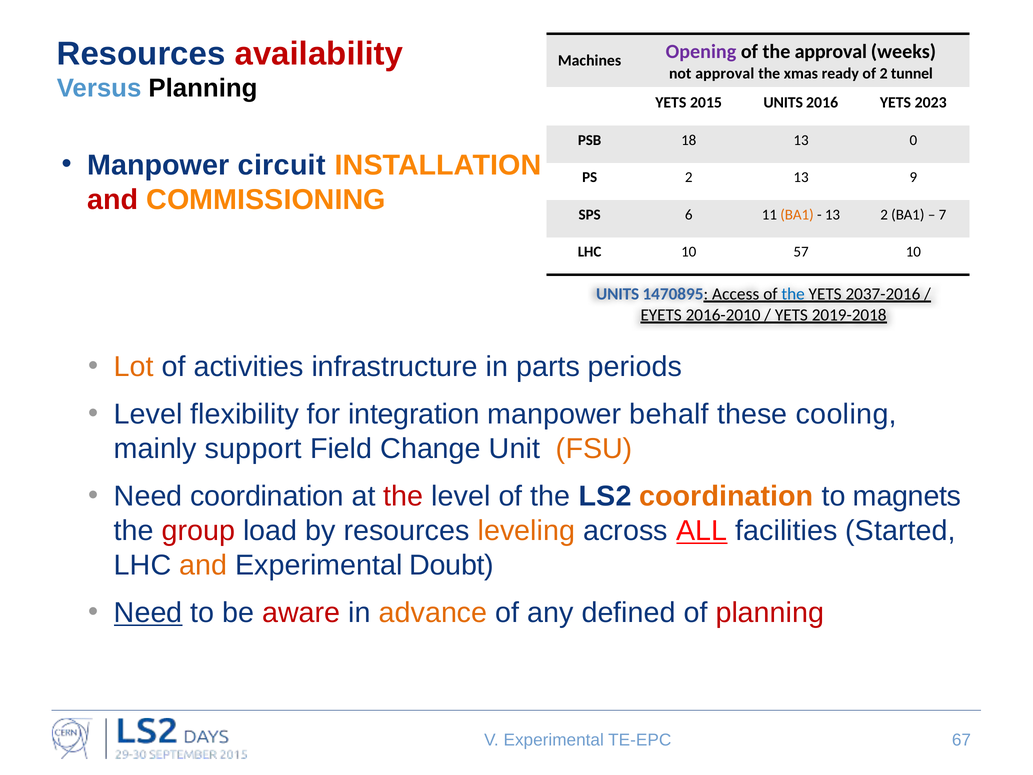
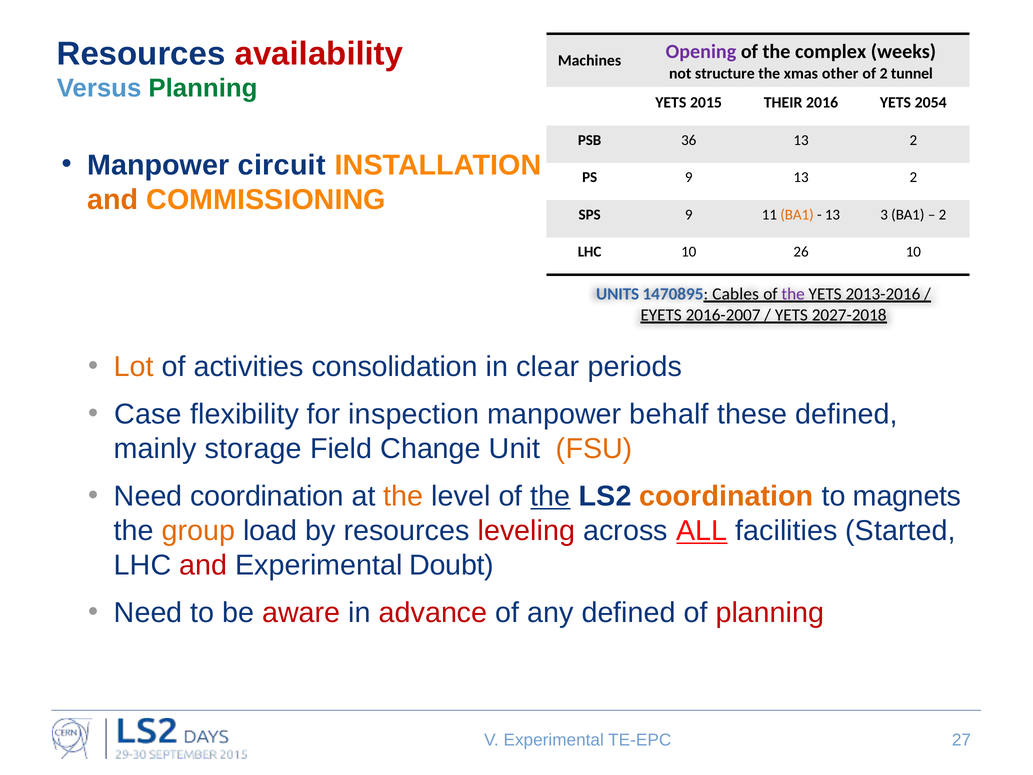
the approval: approval -> complex
not approval: approval -> structure
ready: ready -> other
Planning at (203, 88) colour: black -> green
2015 UNITS: UNITS -> THEIR
2023: 2023 -> 2054
18: 18 -> 36
0 at (913, 140): 0 -> 2
PS 2: 2 -> 9
9 at (913, 177): 9 -> 2
and at (113, 200) colour: red -> orange
SPS 6: 6 -> 9
13 2: 2 -> 3
7 at (942, 215): 7 -> 2
57: 57 -> 26
Access: Access -> Cables
the at (793, 294) colour: blue -> purple
2037-2016: 2037-2016 -> 2013-2016
2016-2010: 2016-2010 -> 2016-2007
2019-2018: 2019-2018 -> 2027-2018
infrastructure: infrastructure -> consolidation
parts: parts -> clear
Level at (148, 414): Level -> Case
integration: integration -> inspection
these cooling: cooling -> defined
support: support -> storage
the at (403, 496) colour: red -> orange
the at (550, 496) underline: none -> present
group colour: red -> orange
leveling colour: orange -> red
and at (203, 565) colour: orange -> red
Need at (148, 613) underline: present -> none
advance colour: orange -> red
67: 67 -> 27
